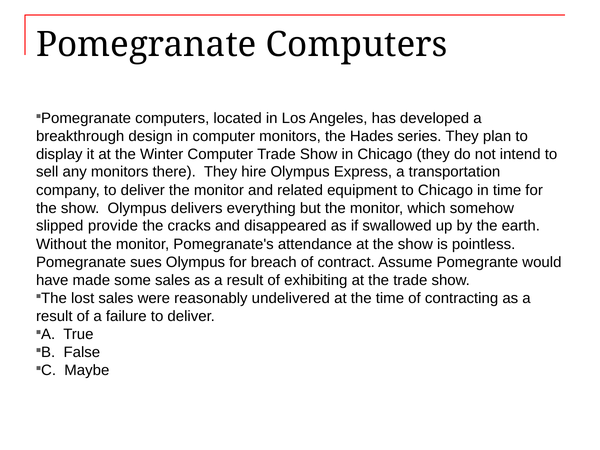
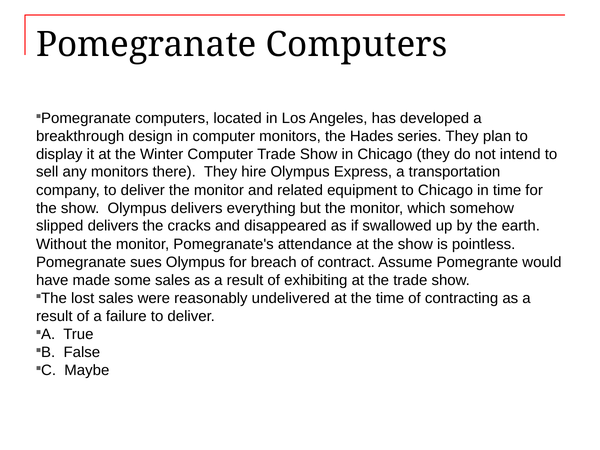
slipped provide: provide -> delivers
